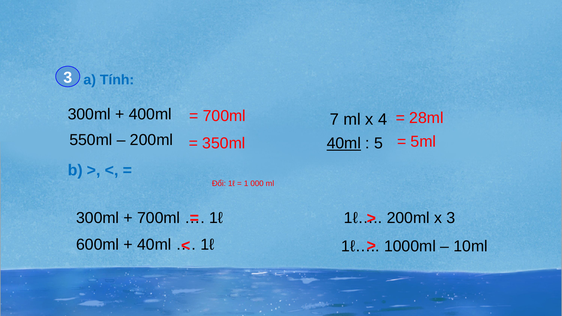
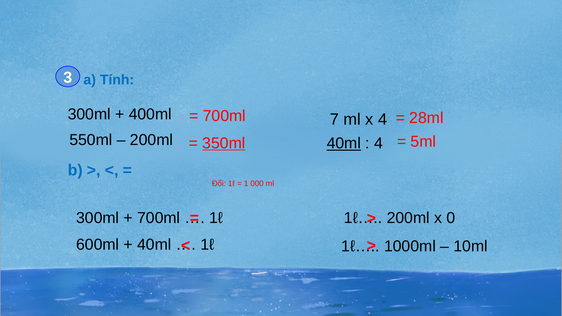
350ml underline: none -> present
5 at (378, 143): 5 -> 4
x 3: 3 -> 0
